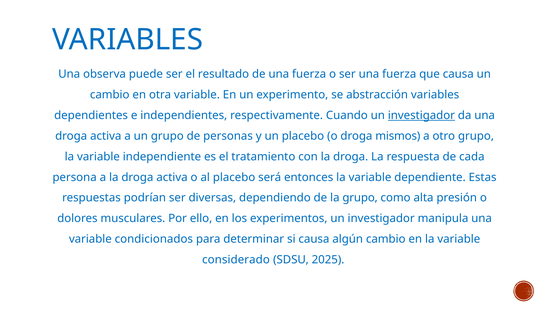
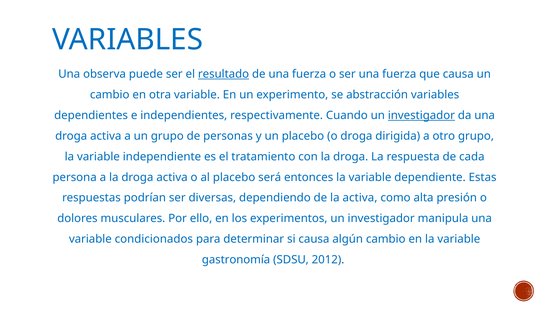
resultado underline: none -> present
mismos: mismos -> dirigida
la grupo: grupo -> activa
considerado: considerado -> gastronomía
2025: 2025 -> 2012
